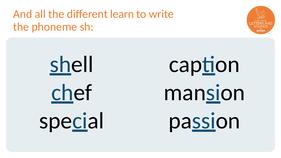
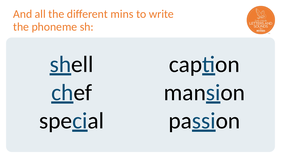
learn: learn -> mins
